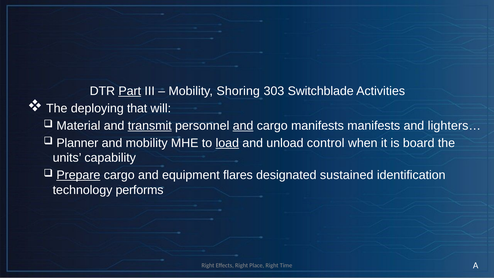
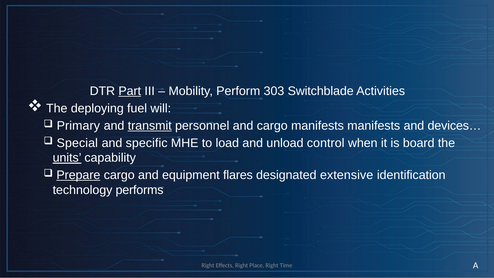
Shoring: Shoring -> Perform
that: that -> fuel
Material: Material -> Primary
and at (243, 126) underline: present -> none
lighters…: lighters… -> devices…
Planner: Planner -> Special
and mobility: mobility -> specific
load underline: present -> none
units underline: none -> present
sustained: sustained -> extensive
